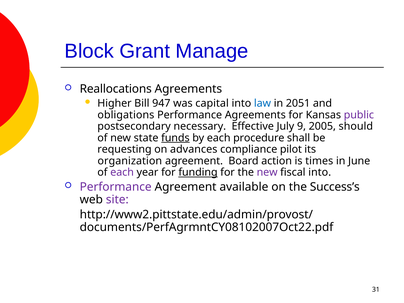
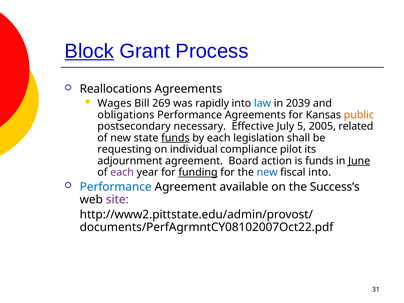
Block underline: none -> present
Manage: Manage -> Process
Higher: Higher -> Wages
947: 947 -> 269
capital: capital -> rapidly
2051: 2051 -> 2039
public colour: purple -> orange
9: 9 -> 5
should: should -> related
procedure: procedure -> legislation
advances: advances -> individual
organization: organization -> adjournment
is times: times -> funds
June underline: none -> present
new at (267, 172) colour: purple -> blue
Performance at (116, 187) colour: purple -> blue
